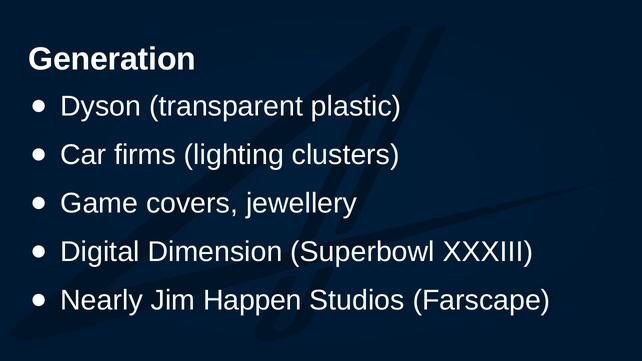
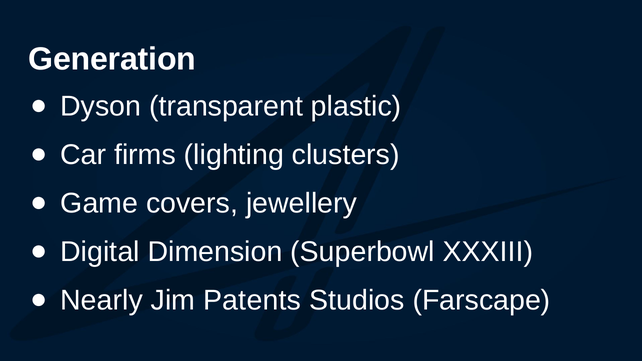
Happen: Happen -> Patents
